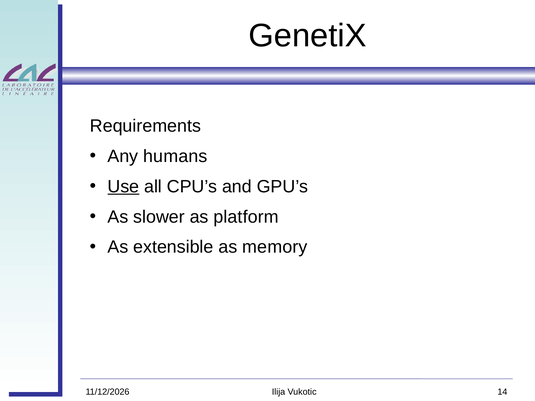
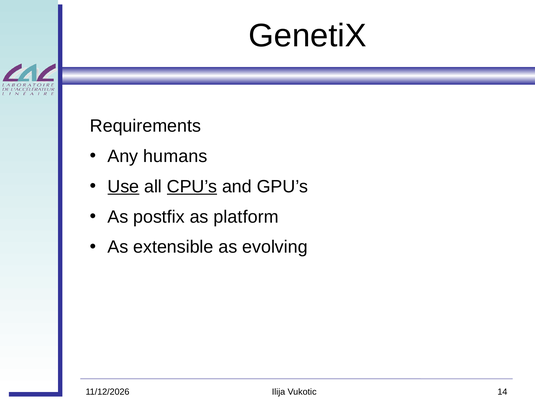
CPU’s underline: none -> present
slower: slower -> postfix
memory: memory -> evolving
